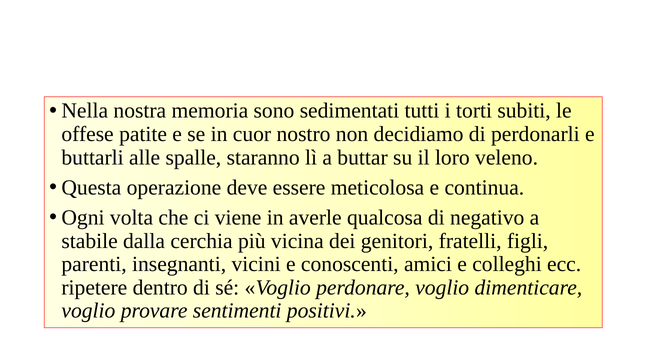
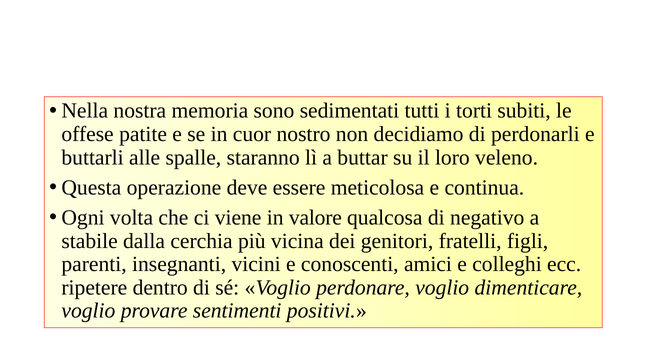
averle: averle -> valore
